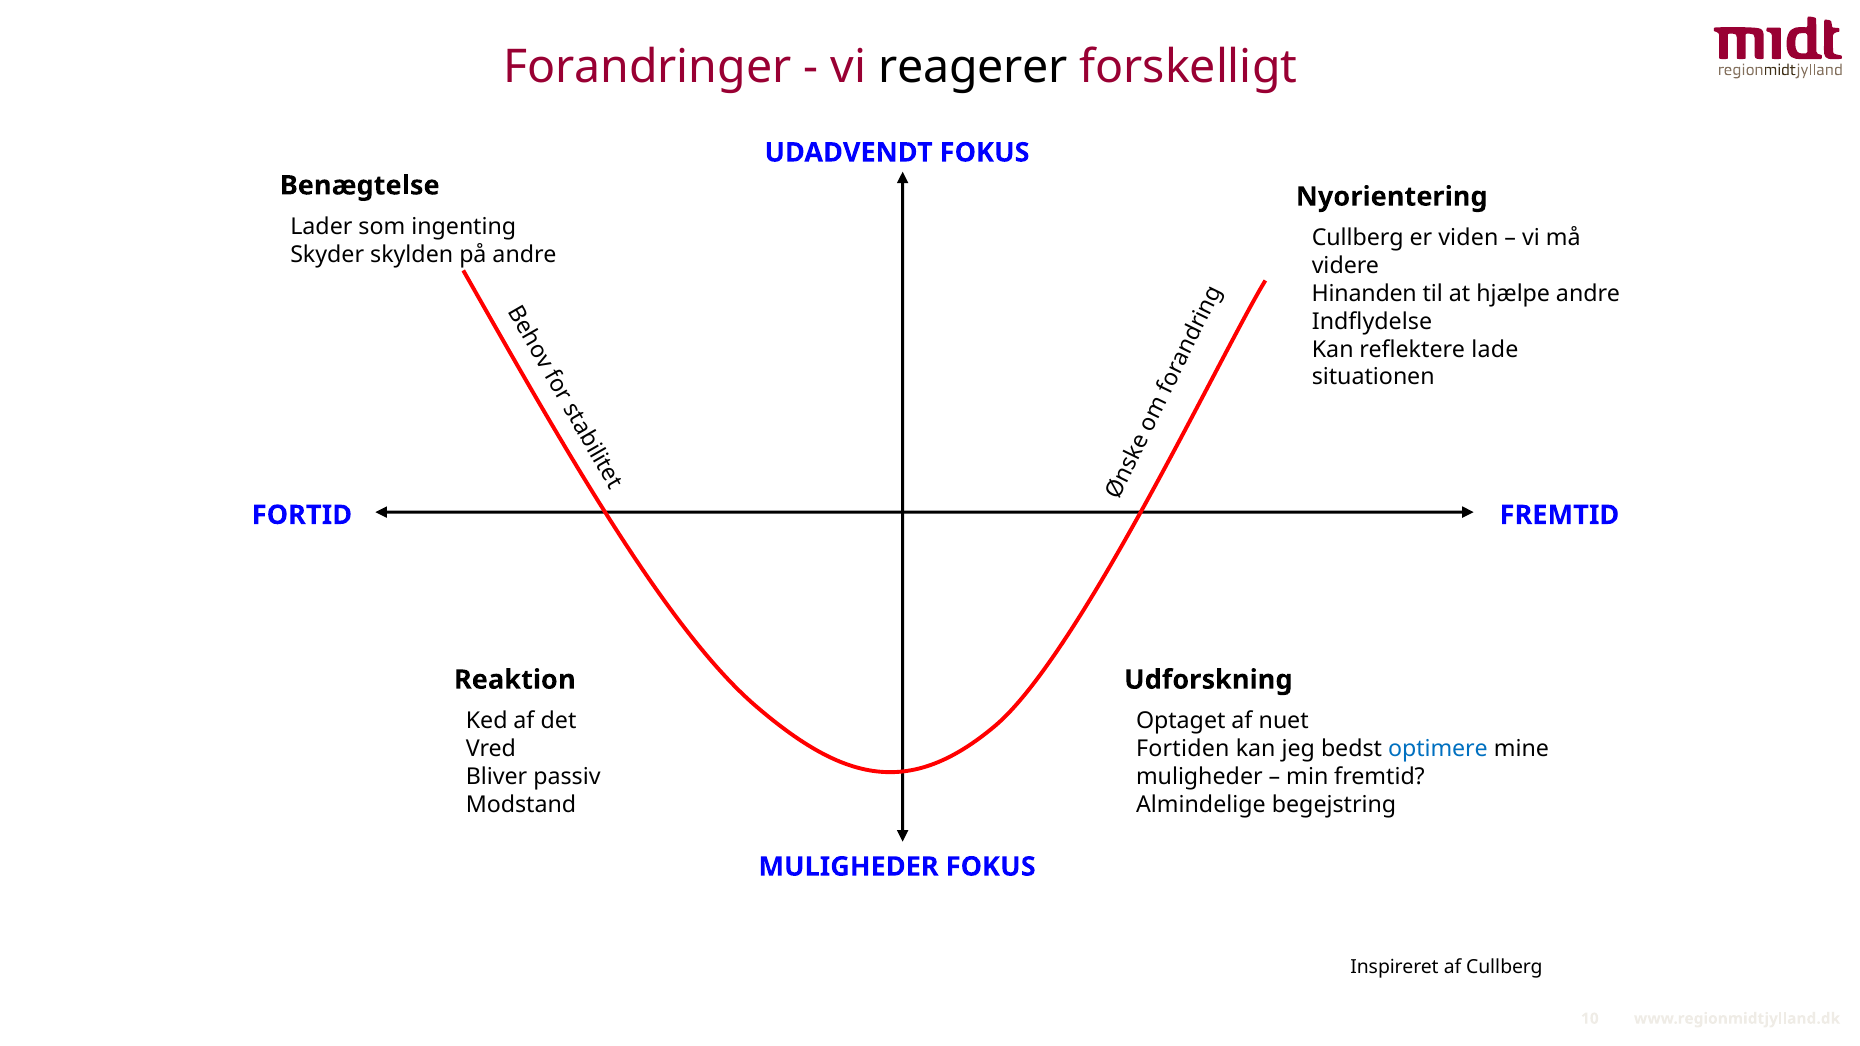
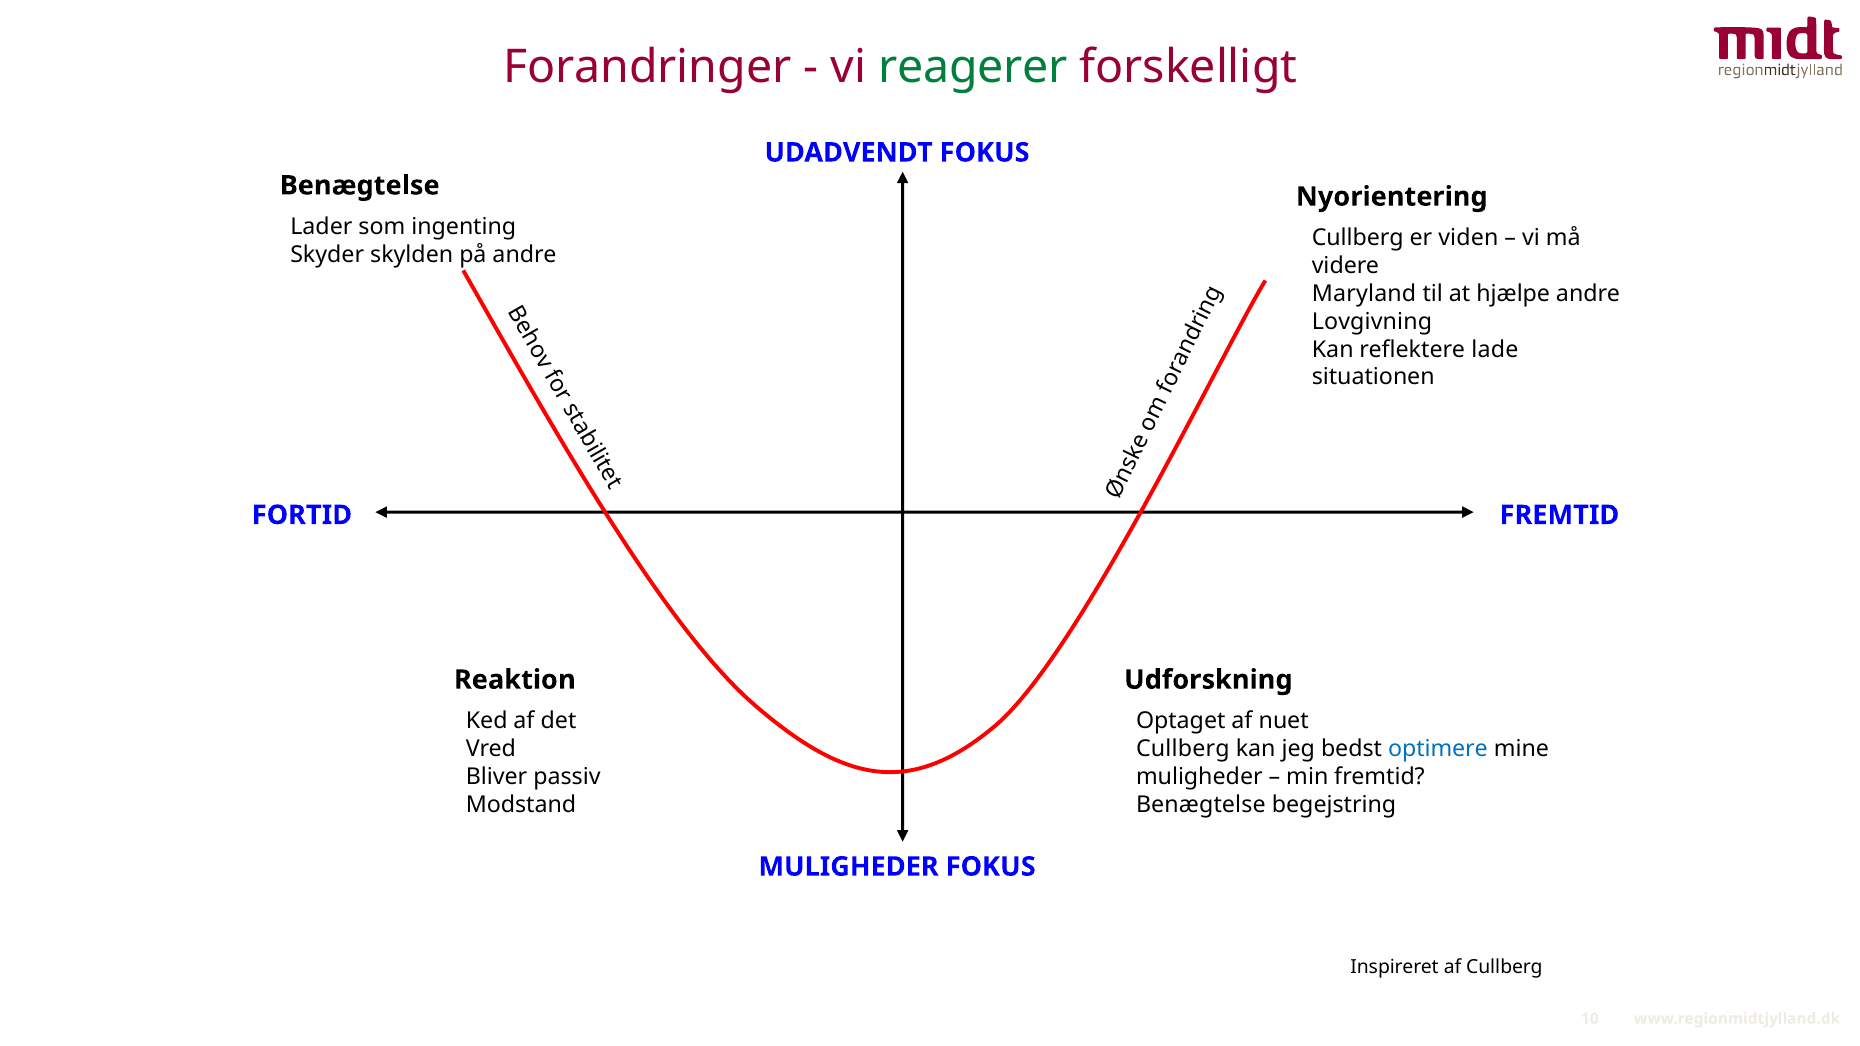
reagerer colour: black -> green
Hinanden: Hinanden -> Maryland
Indflydelse: Indflydelse -> Lovgivning
Fortiden at (1183, 749): Fortiden -> Cullberg
Almindelige at (1201, 805): Almindelige -> Benægtelse
